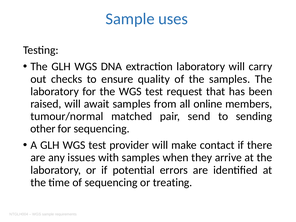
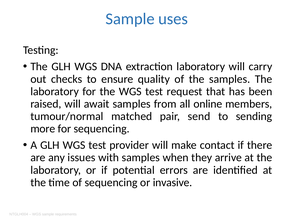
other: other -> more
treating: treating -> invasive
